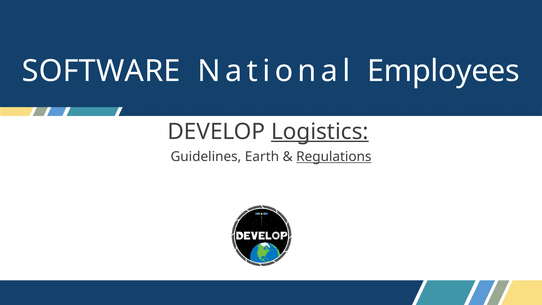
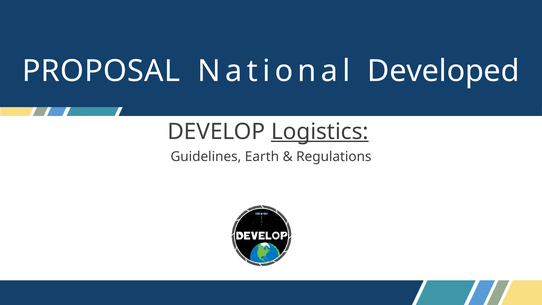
SOFTWARE: SOFTWARE -> PROPOSAL
Employees: Employees -> Developed
Regulations underline: present -> none
